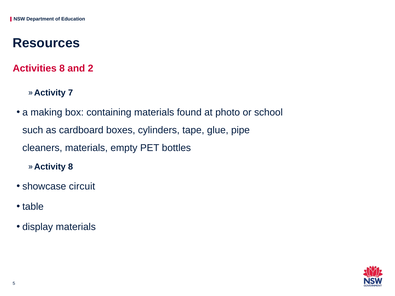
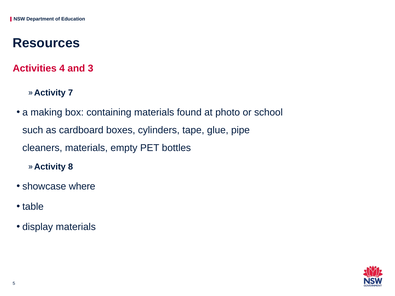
Activities 8: 8 -> 4
2: 2 -> 3
circuit: circuit -> where
